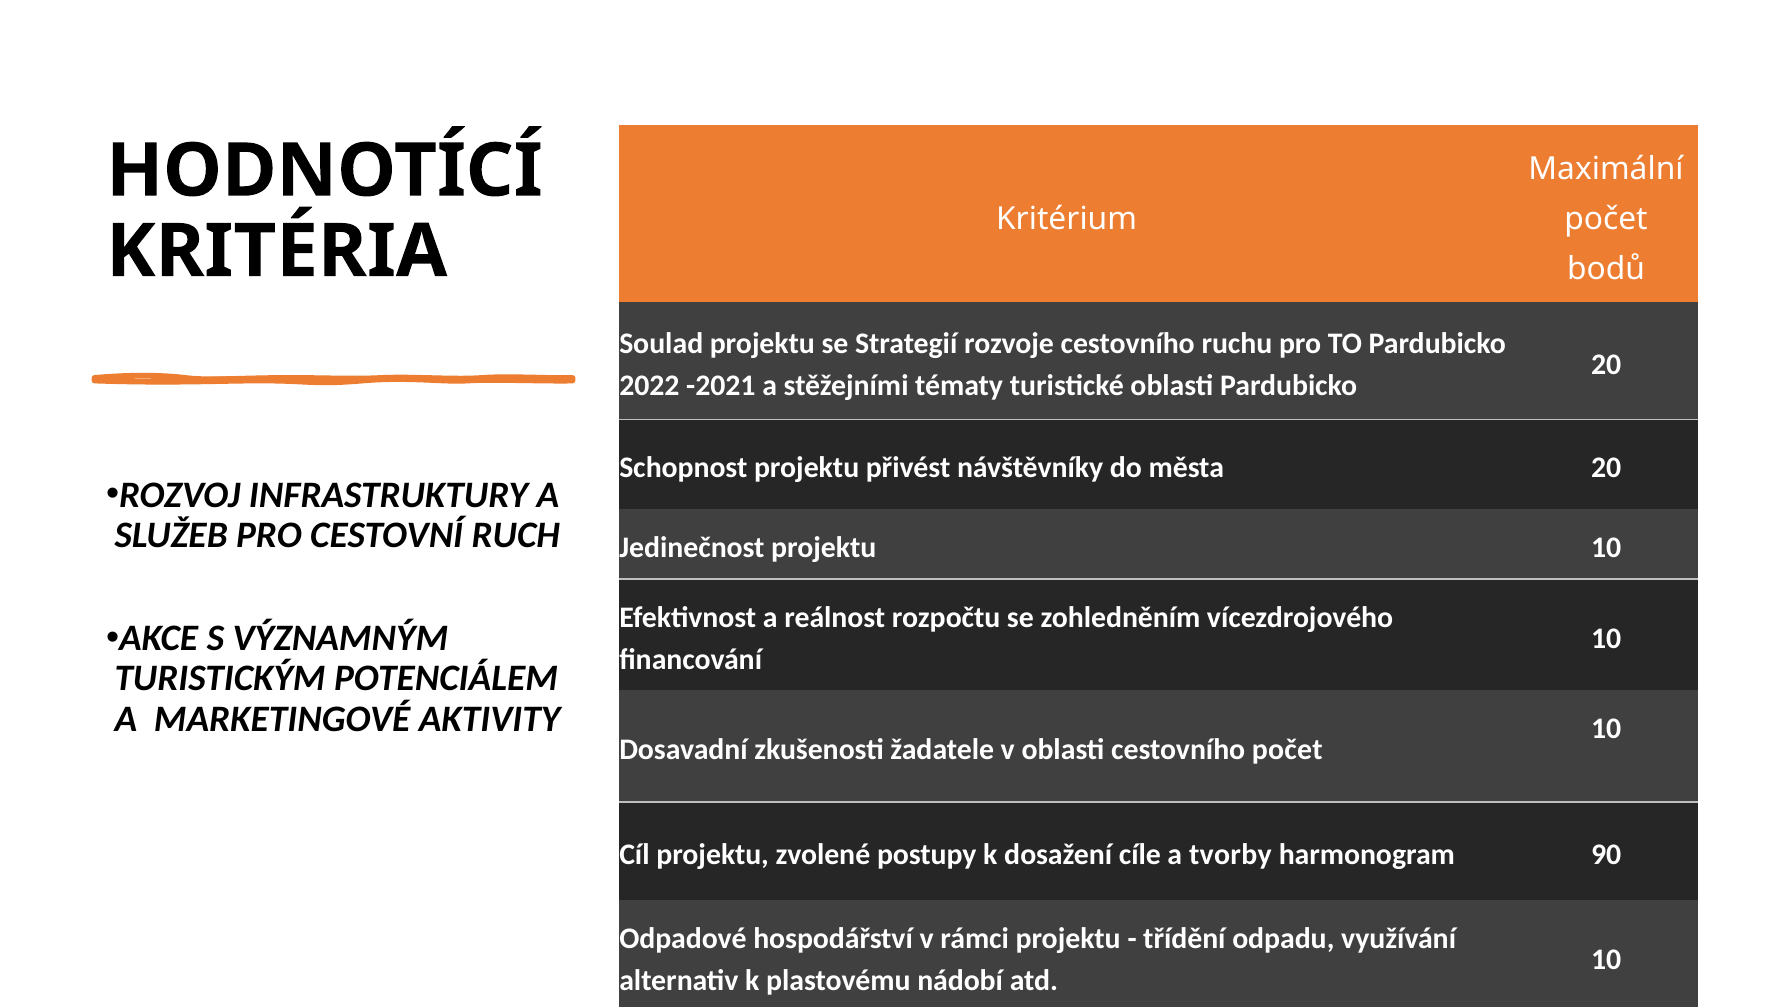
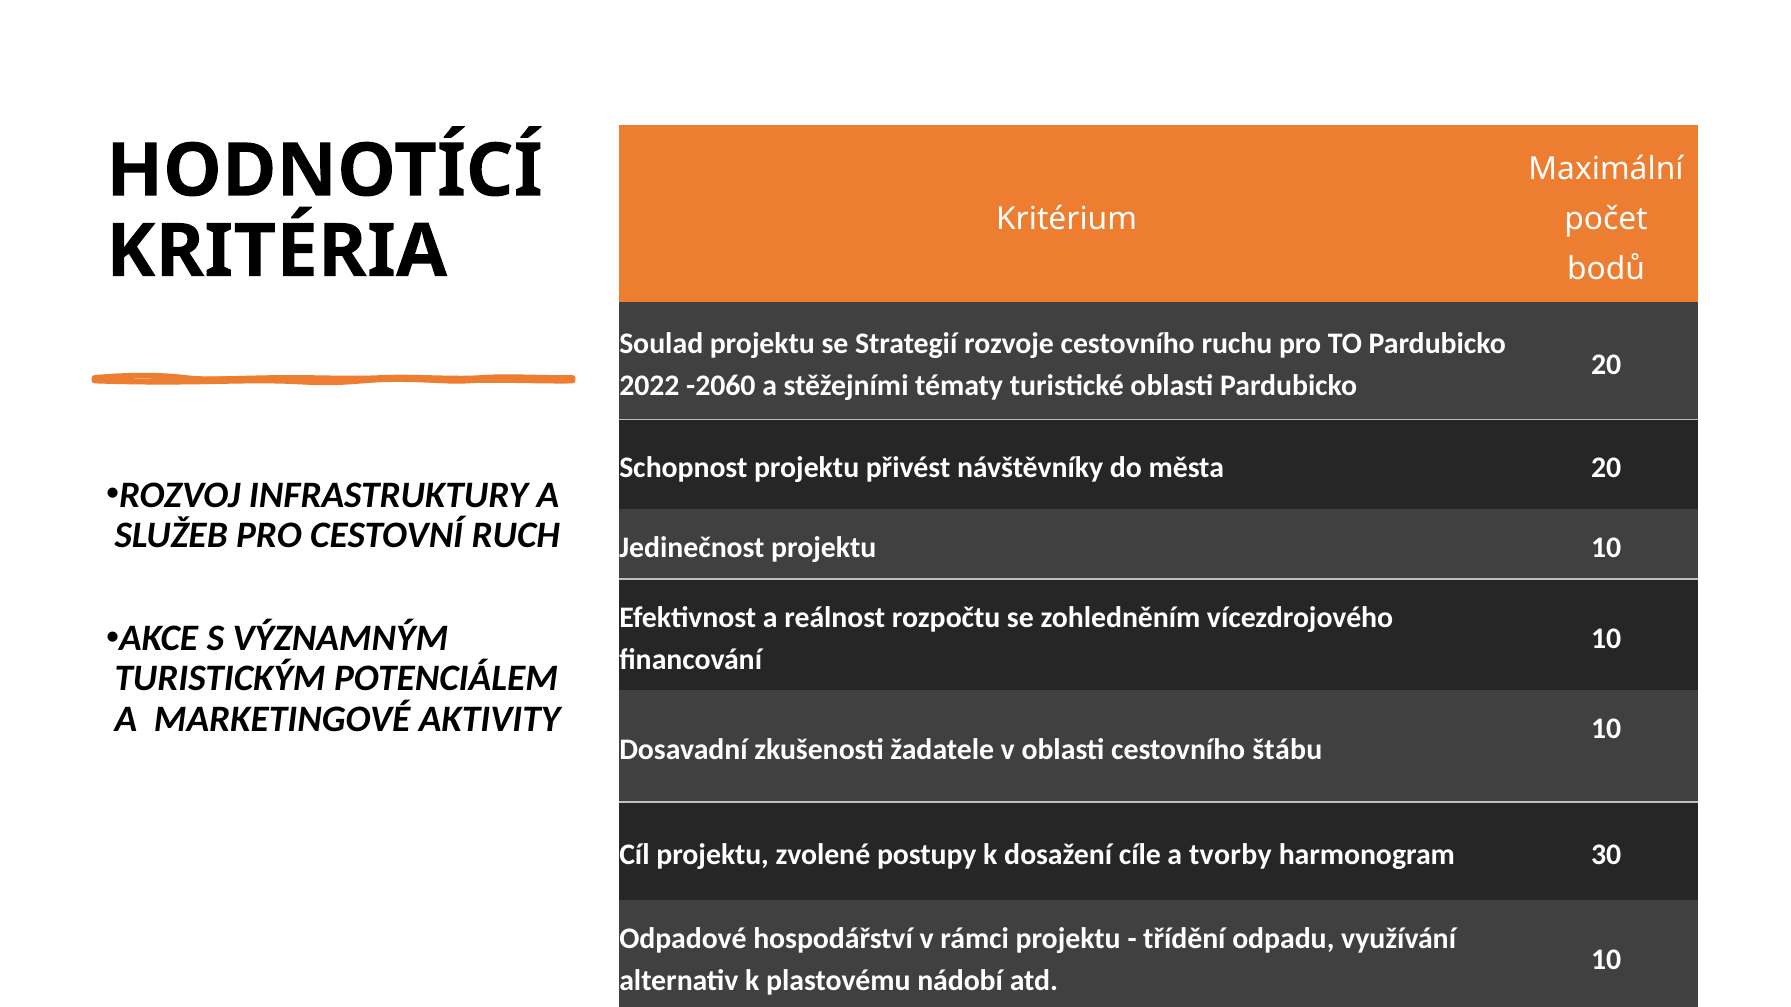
-2021: -2021 -> -2060
cestovního počet: počet -> štábu
90: 90 -> 30
